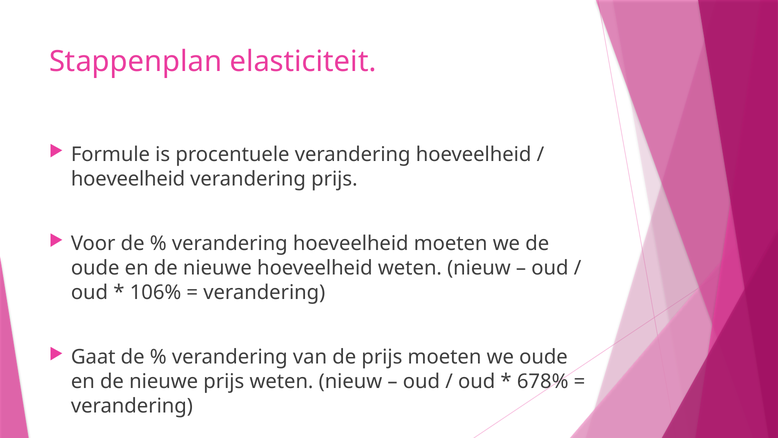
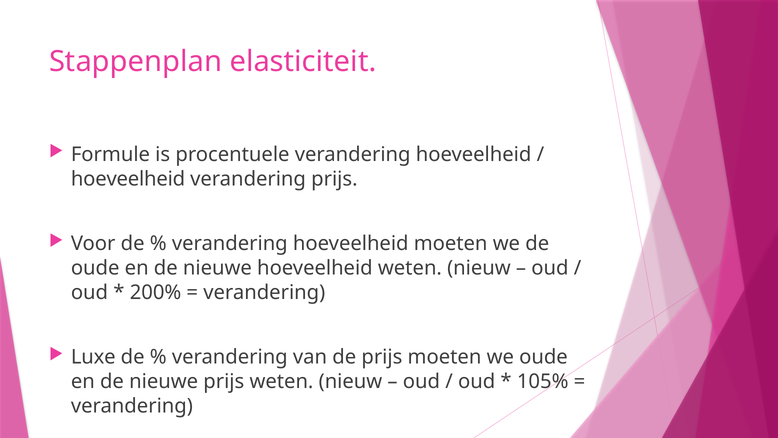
106%: 106% -> 200%
Gaat: Gaat -> Luxe
678%: 678% -> 105%
